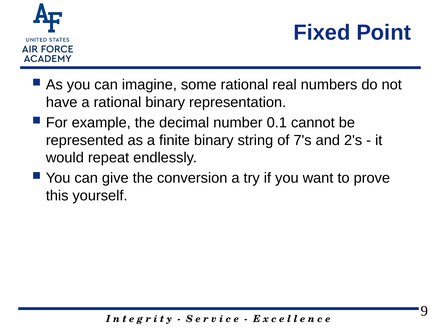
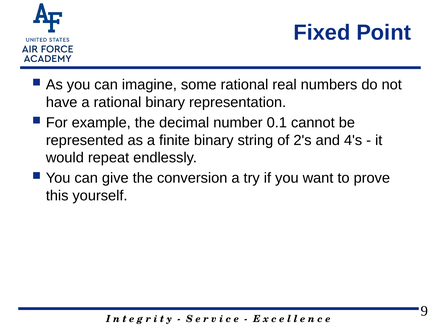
7's: 7's -> 2's
2's: 2's -> 4's
